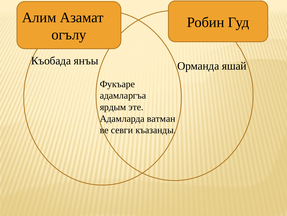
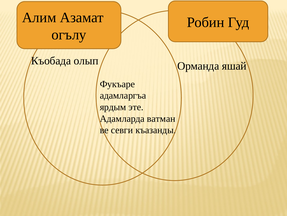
янъы: янъы -> олып
